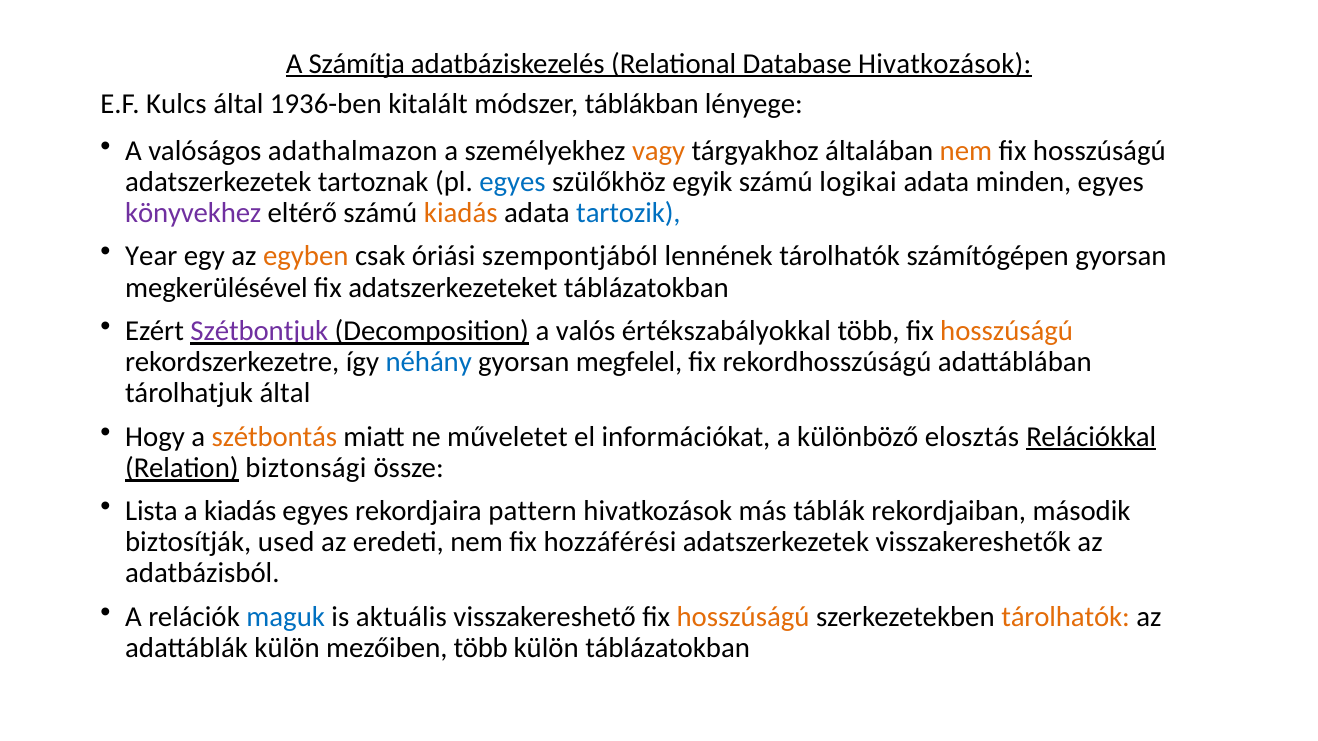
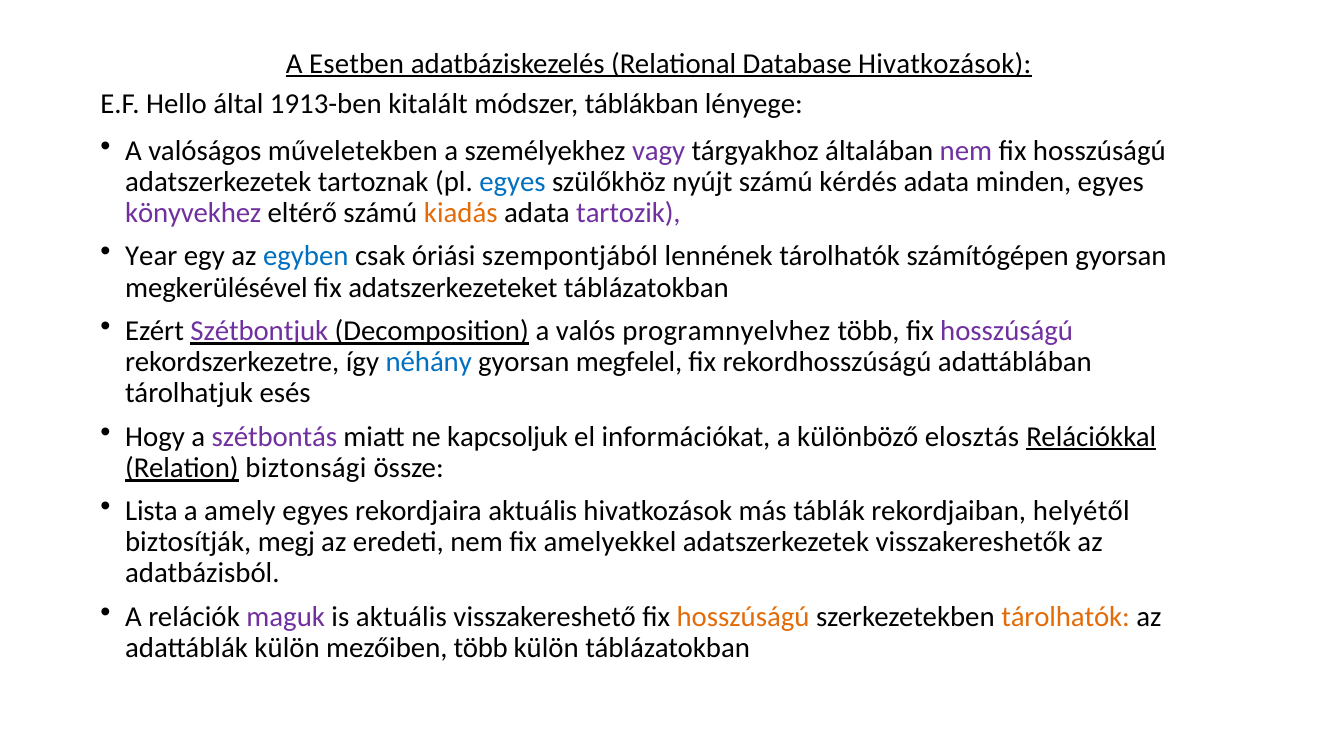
Számítja: Számítja -> Esetben
Kulcs: Kulcs -> Hello
1936-ben: 1936-ben -> 1913-ben
adathalmazon: adathalmazon -> műveletekben
vagy colour: orange -> purple
nem at (966, 151) colour: orange -> purple
egyik: egyik -> nyújt
logikai: logikai -> kérdés
tartozik colour: blue -> purple
egyben colour: orange -> blue
értékszabályokkal: értékszabályokkal -> programnyelvhez
hosszúságú at (1007, 331) colour: orange -> purple
tárolhatjuk által: által -> esés
szétbontás colour: orange -> purple
műveletet: műveletet -> kapcsoljuk
a kiadás: kiadás -> amely
rekordjaira pattern: pattern -> aktuális
második: második -> helyétől
used: used -> megj
hozzáférési: hozzáférési -> amelyekkel
maguk colour: blue -> purple
